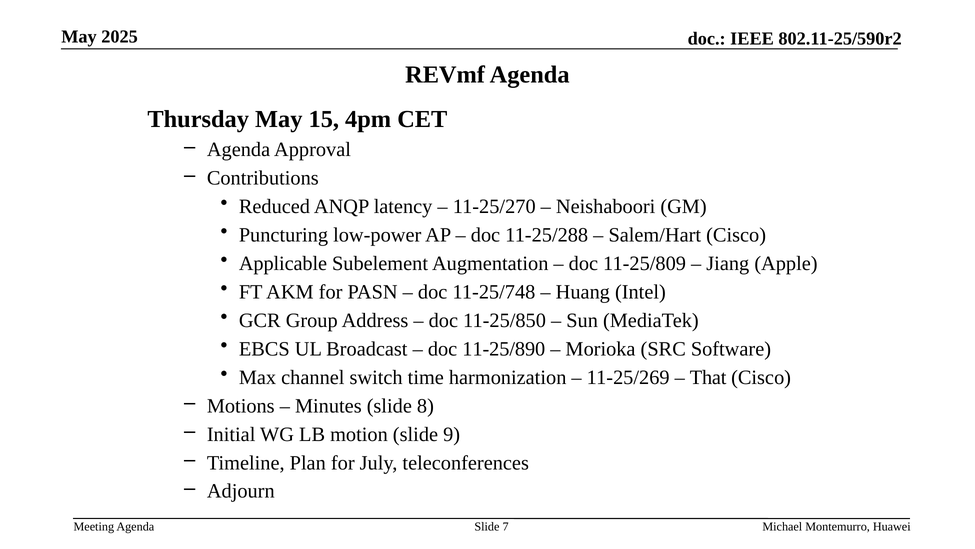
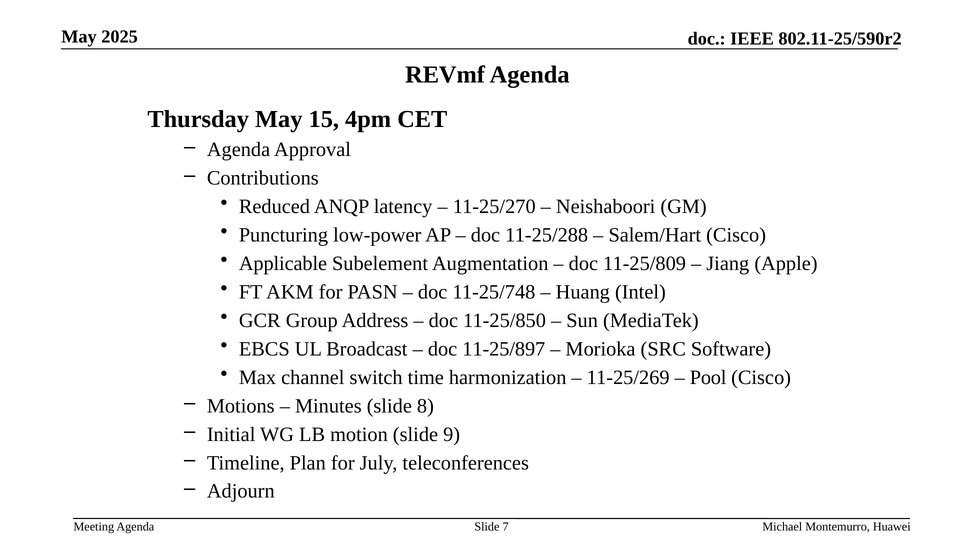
11-25/890: 11-25/890 -> 11-25/897
That: That -> Pool
